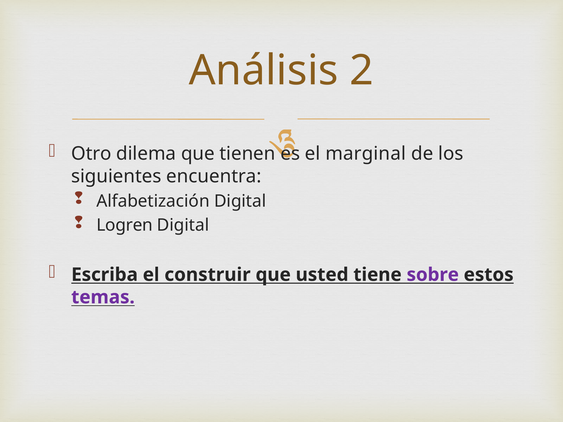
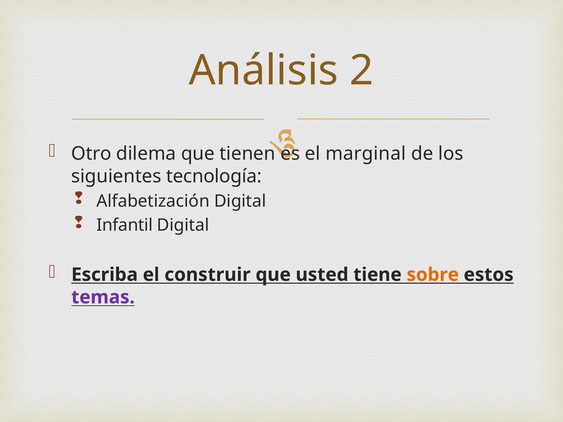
encuentra: encuentra -> tecnología
Logren: Logren -> Infantil
sobre colour: purple -> orange
